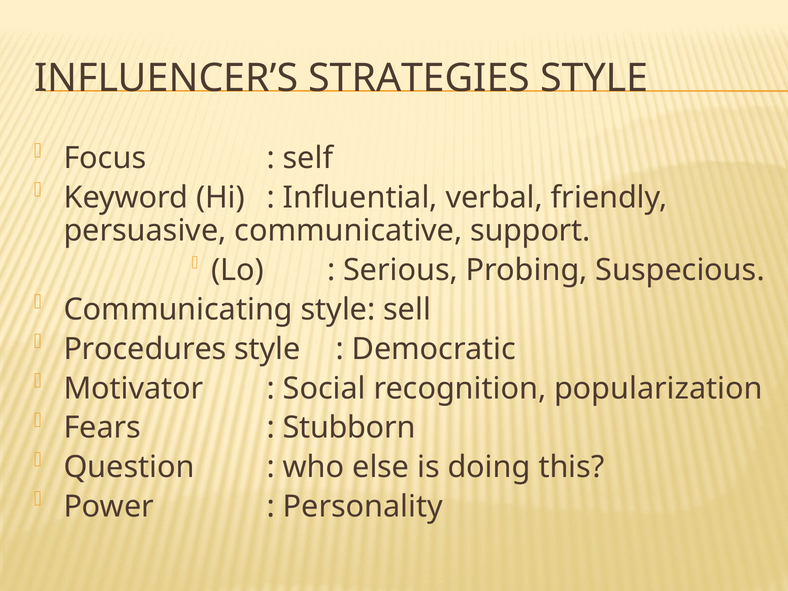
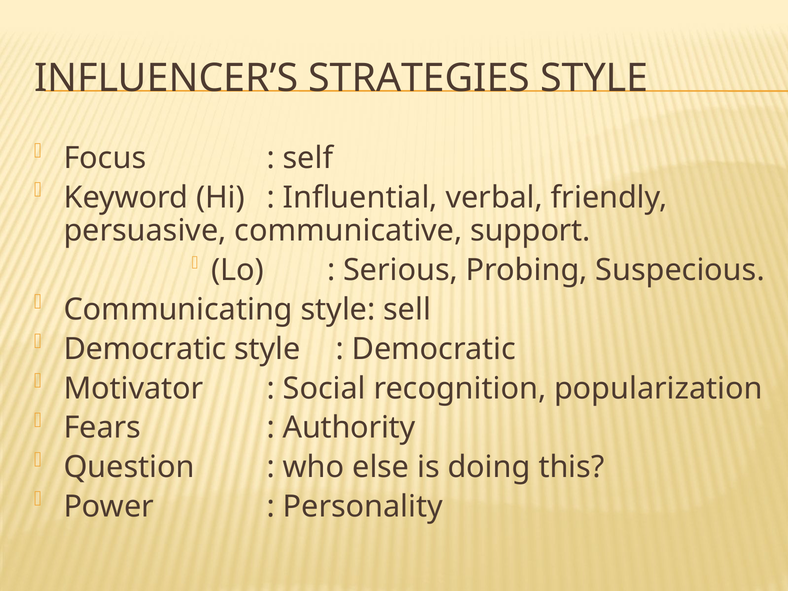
Procedures at (145, 349): Procedures -> Democratic
Stubborn: Stubborn -> Authority
